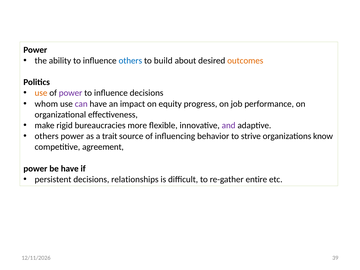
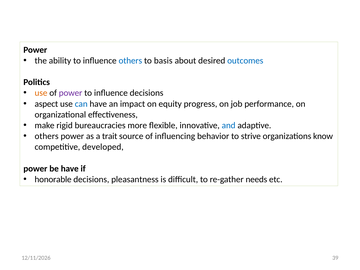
build: build -> basis
outcomes colour: orange -> blue
whom: whom -> aspect
can colour: purple -> blue
and colour: purple -> blue
agreement: agreement -> developed
persistent: persistent -> honorable
relationships: relationships -> pleasantness
entire: entire -> needs
